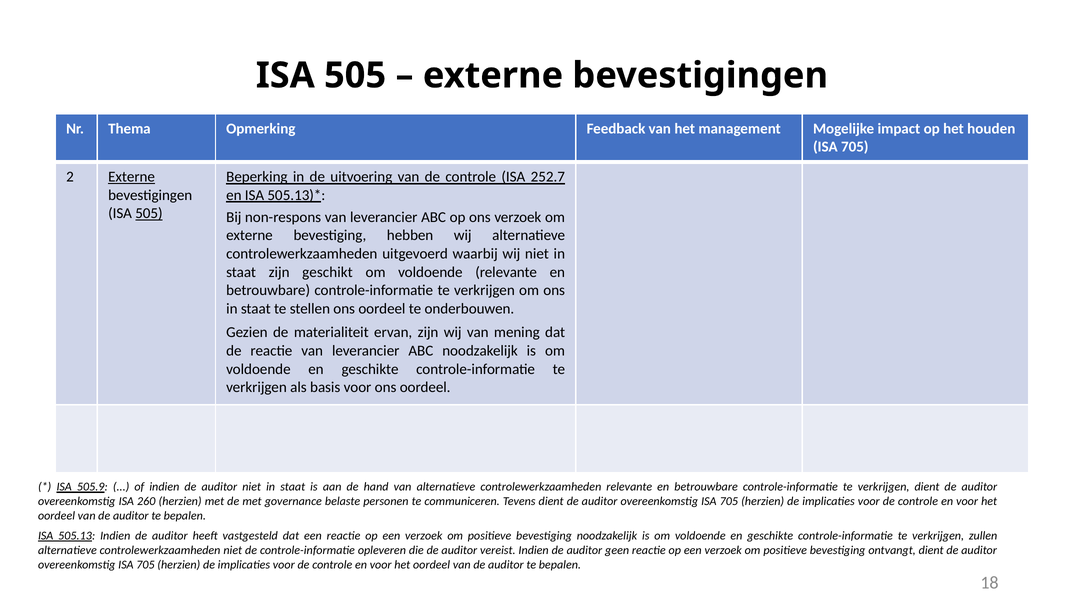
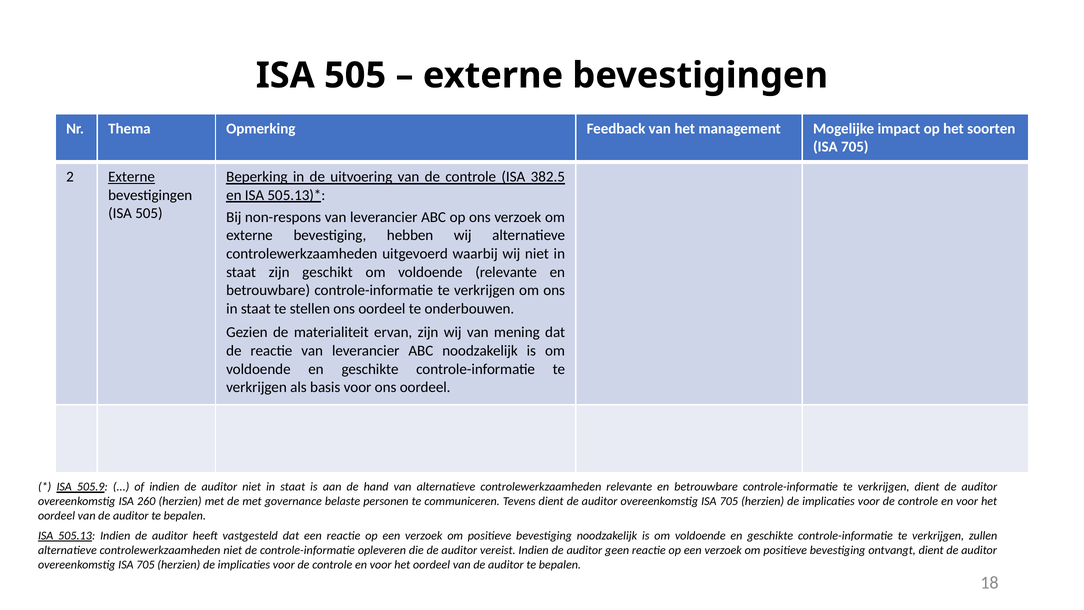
houden: houden -> soorten
252.7: 252.7 -> 382.5
505 at (149, 213) underline: present -> none
